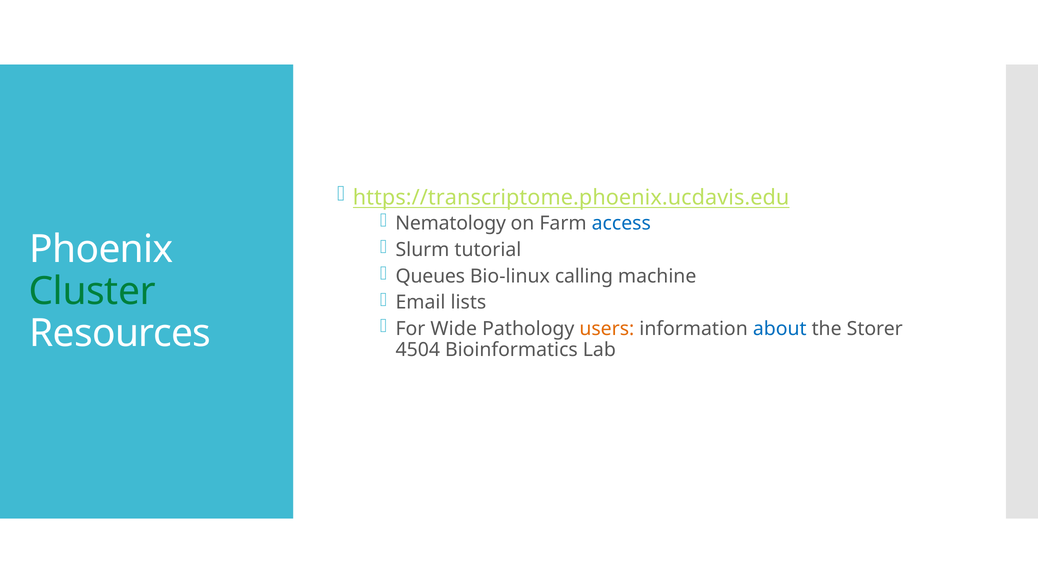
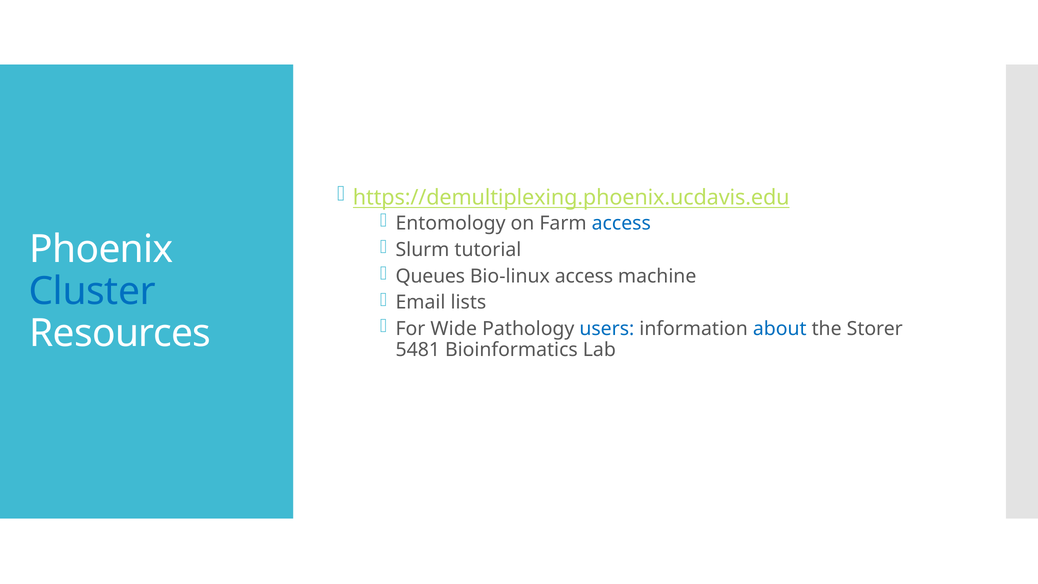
https://transcriptome.phoenix.ucdavis.edu: https://transcriptome.phoenix.ucdavis.edu -> https://demultiplexing.phoenix.ucdavis.edu
Nematology: Nematology -> Entomology
Bio-linux calling: calling -> access
Cluster colour: green -> blue
users colour: orange -> blue
4504: 4504 -> 5481
